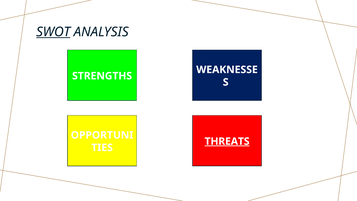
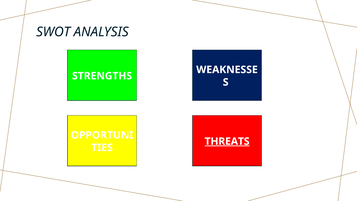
SWOT underline: present -> none
